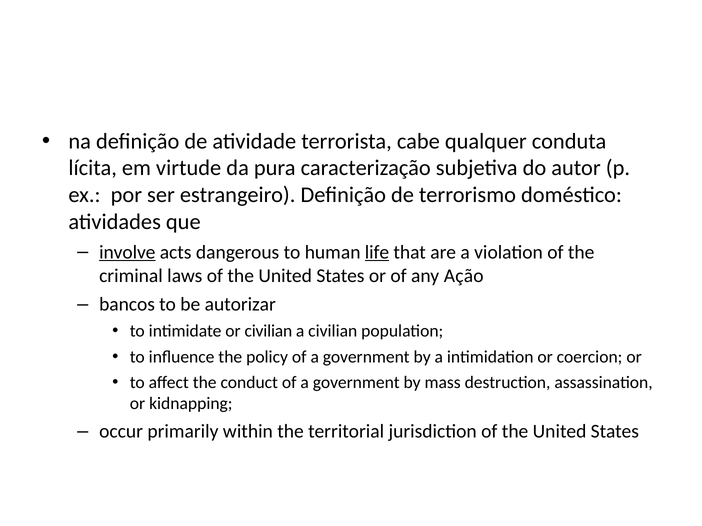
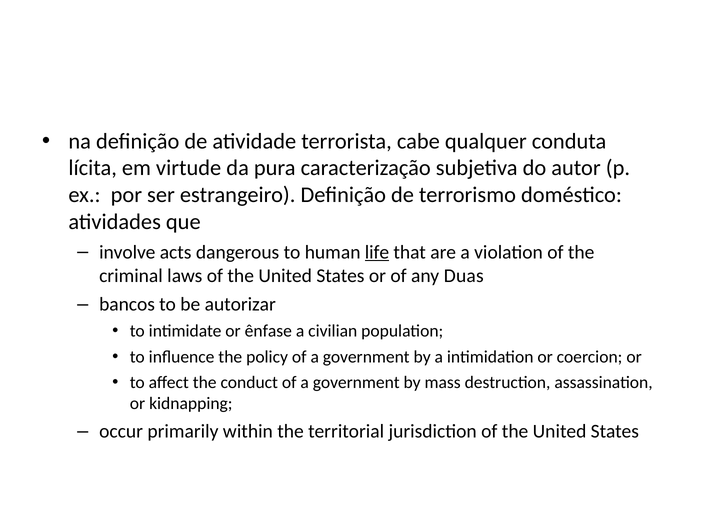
involve underline: present -> none
Ação: Ação -> Duas
or civilian: civilian -> ênfase
